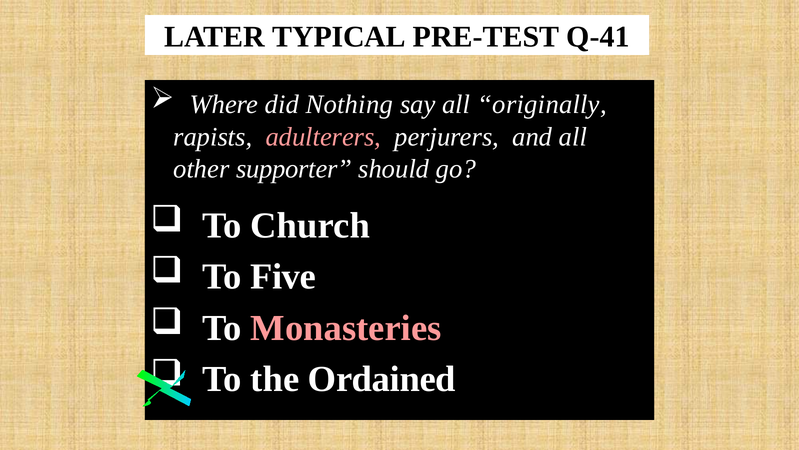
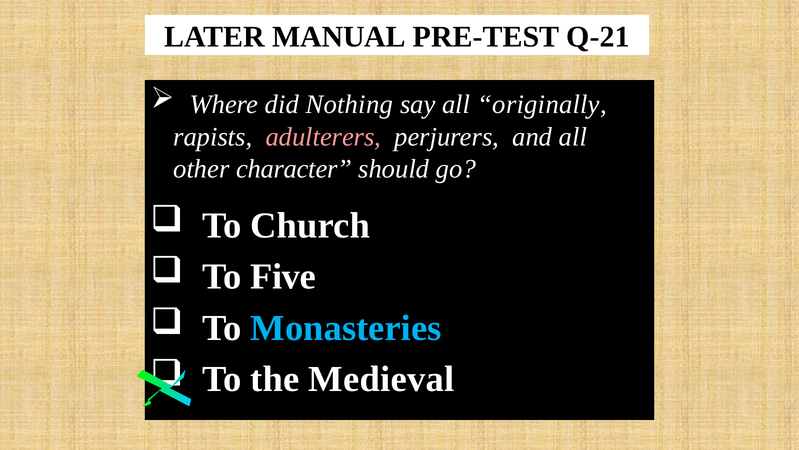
TYPICAL: TYPICAL -> MANUAL
Q-41: Q-41 -> Q-21
supporter: supporter -> character
Monasteries colour: pink -> light blue
Ordained: Ordained -> Medieval
